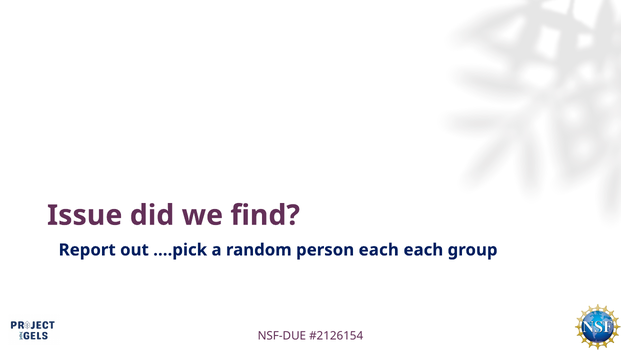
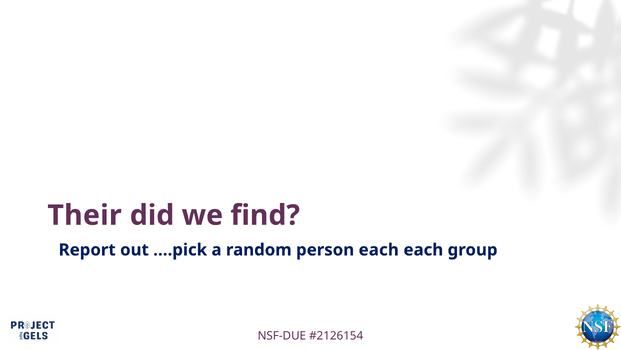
Issue: Issue -> Their
